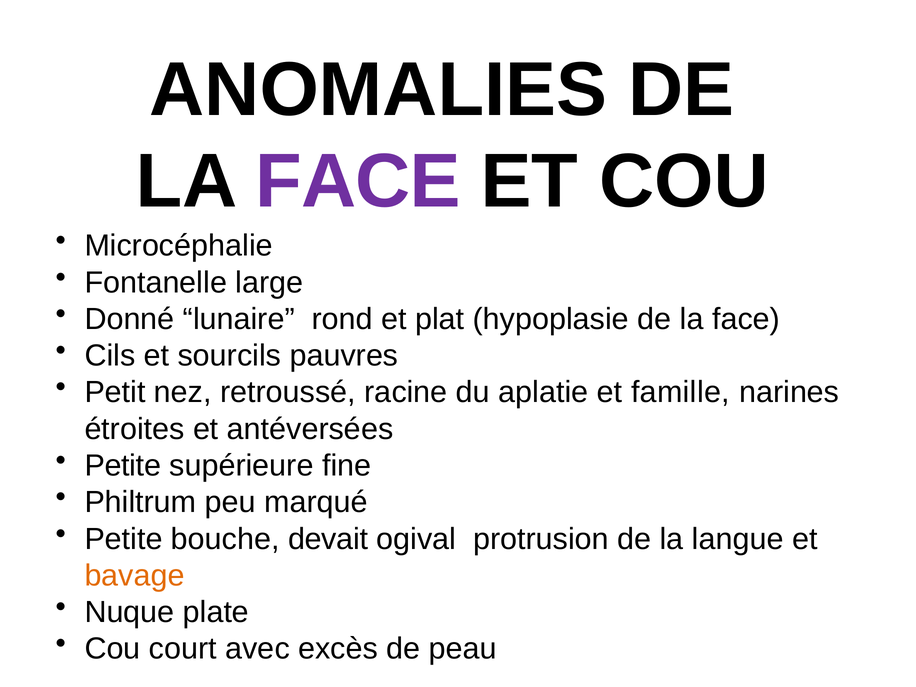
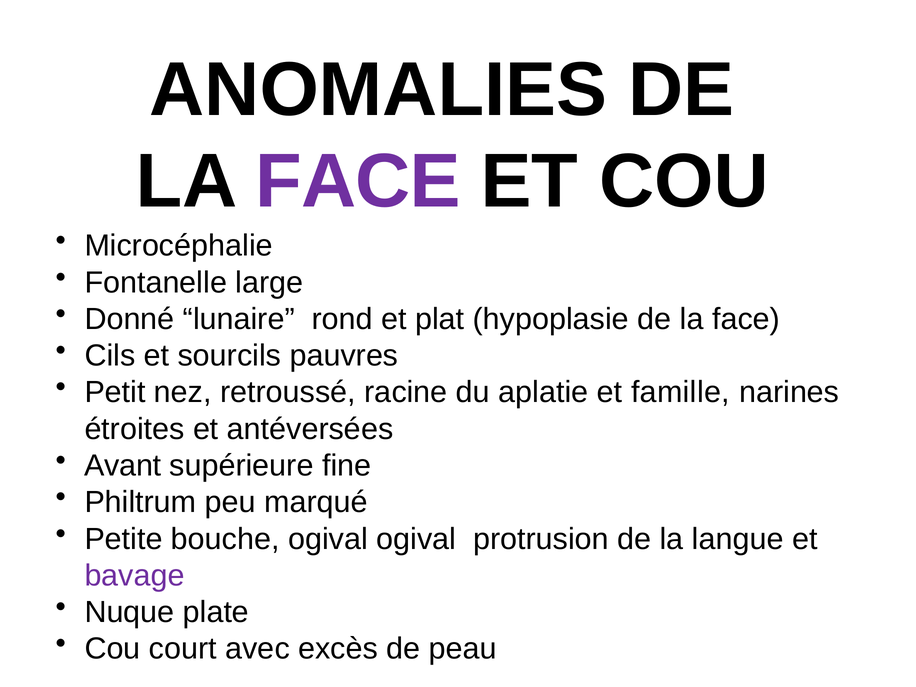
Petite at (123, 466): Petite -> Avant
bouche devait: devait -> ogival
bavage colour: orange -> purple
